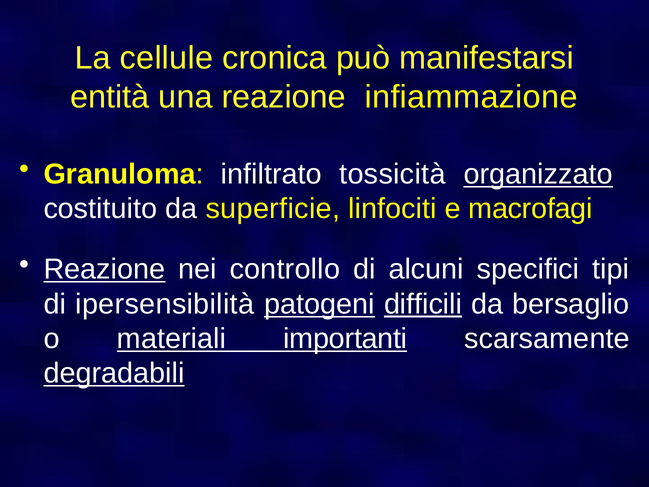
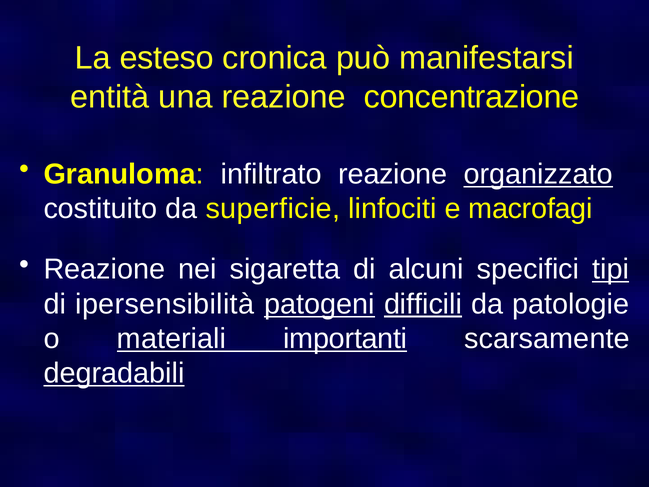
cellule: cellule -> esteso
infiammazione: infiammazione -> concentrazione
infiltrato tossicità: tossicità -> reazione
Reazione at (104, 269) underline: present -> none
controllo: controllo -> sigaretta
tipi underline: none -> present
bersaglio: bersaglio -> patologie
